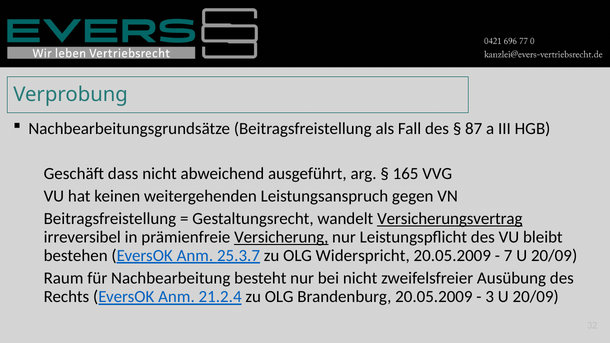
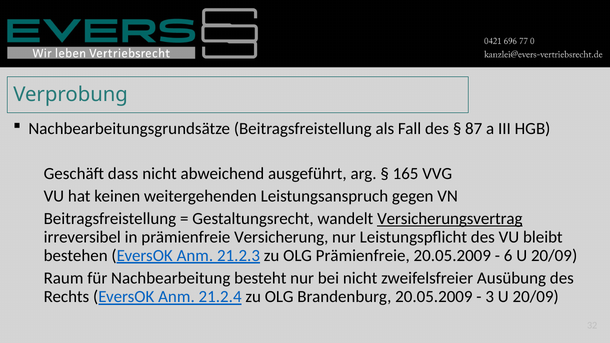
Versicherung underline: present -> none
25.3.7: 25.3.7 -> 21.2.3
OLG Widerspricht: Widerspricht -> Prämienfreie
7: 7 -> 6
